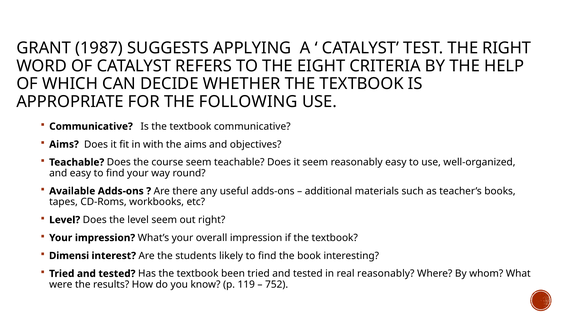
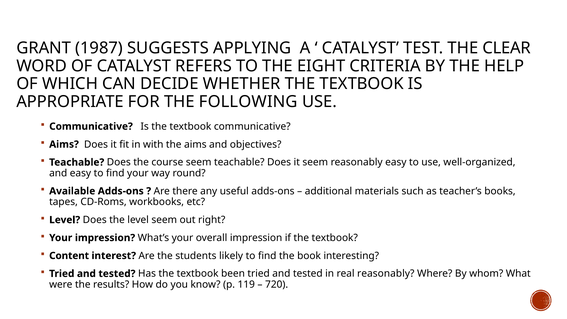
THE RIGHT: RIGHT -> CLEAR
Dimensi: Dimensi -> Content
752: 752 -> 720
